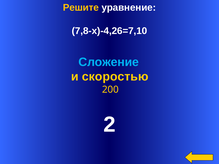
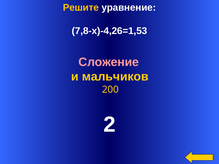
7,8-х)-4,26=7,10: 7,8-х)-4,26=7,10 -> 7,8-х)-4,26=1,53
Сложение colour: light blue -> pink
скоростью: скоростью -> мальчиков
